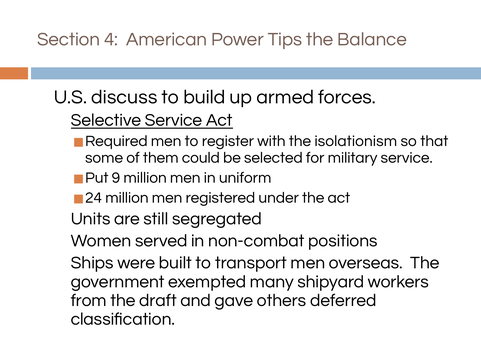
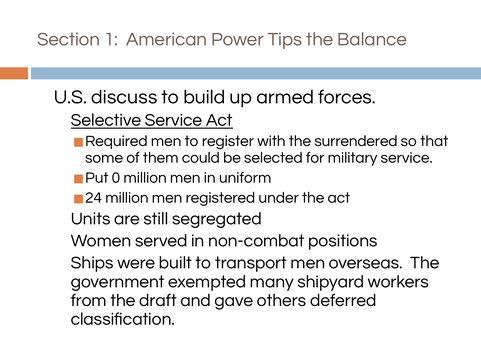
4: 4 -> 1
isolationism: isolationism -> surrendered
9: 9 -> 0
